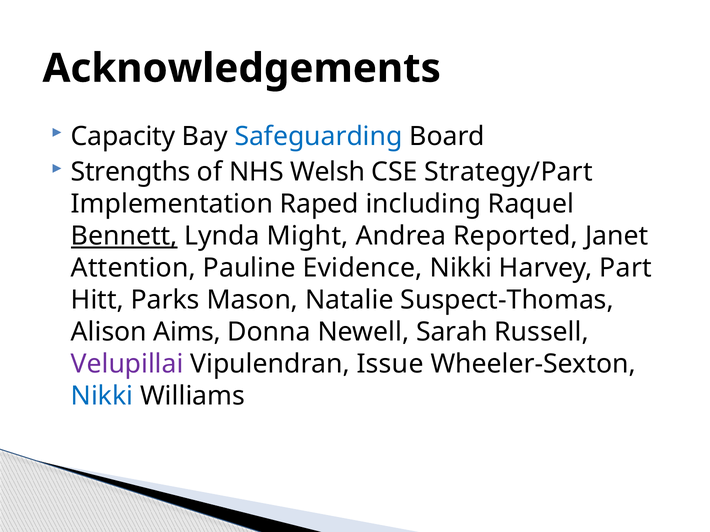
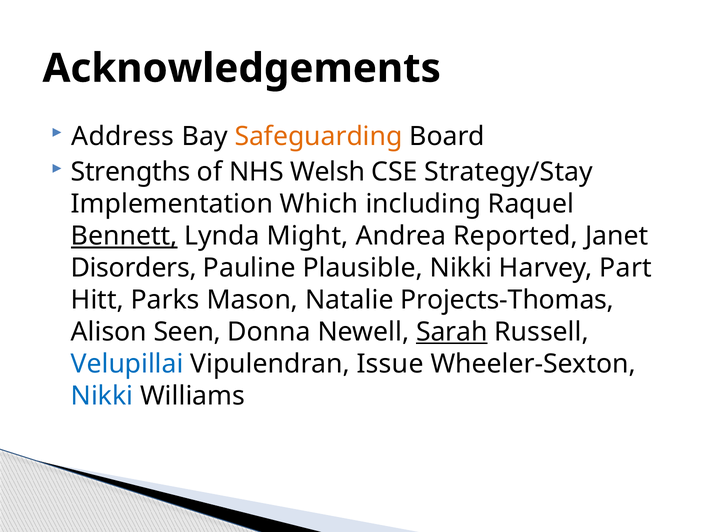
Capacity: Capacity -> Address
Safeguarding colour: blue -> orange
Strategy/Part: Strategy/Part -> Strategy/Stay
Raped: Raped -> Which
Attention: Attention -> Disorders
Evidence: Evidence -> Plausible
Suspect-Thomas: Suspect-Thomas -> Projects-Thomas
Aims: Aims -> Seen
Sarah underline: none -> present
Velupillai colour: purple -> blue
